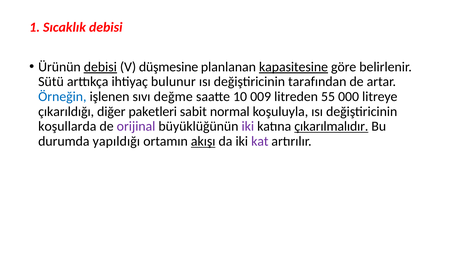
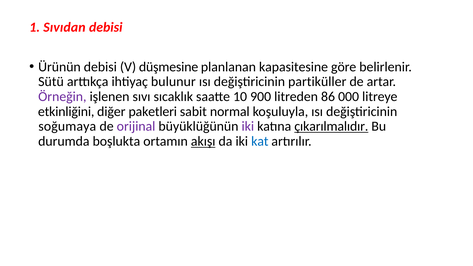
Sıcaklık: Sıcaklık -> Sıvıdan
debisi at (100, 67) underline: present -> none
kapasitesine underline: present -> none
tarafından: tarafından -> partiküller
Örneğin colour: blue -> purple
değme: değme -> sıcaklık
009: 009 -> 900
55: 55 -> 86
çıkarıldığı: çıkarıldığı -> etkinliğini
koşullarda: koşullarda -> soğumaya
yapıldığı: yapıldığı -> boşlukta
kat colour: purple -> blue
